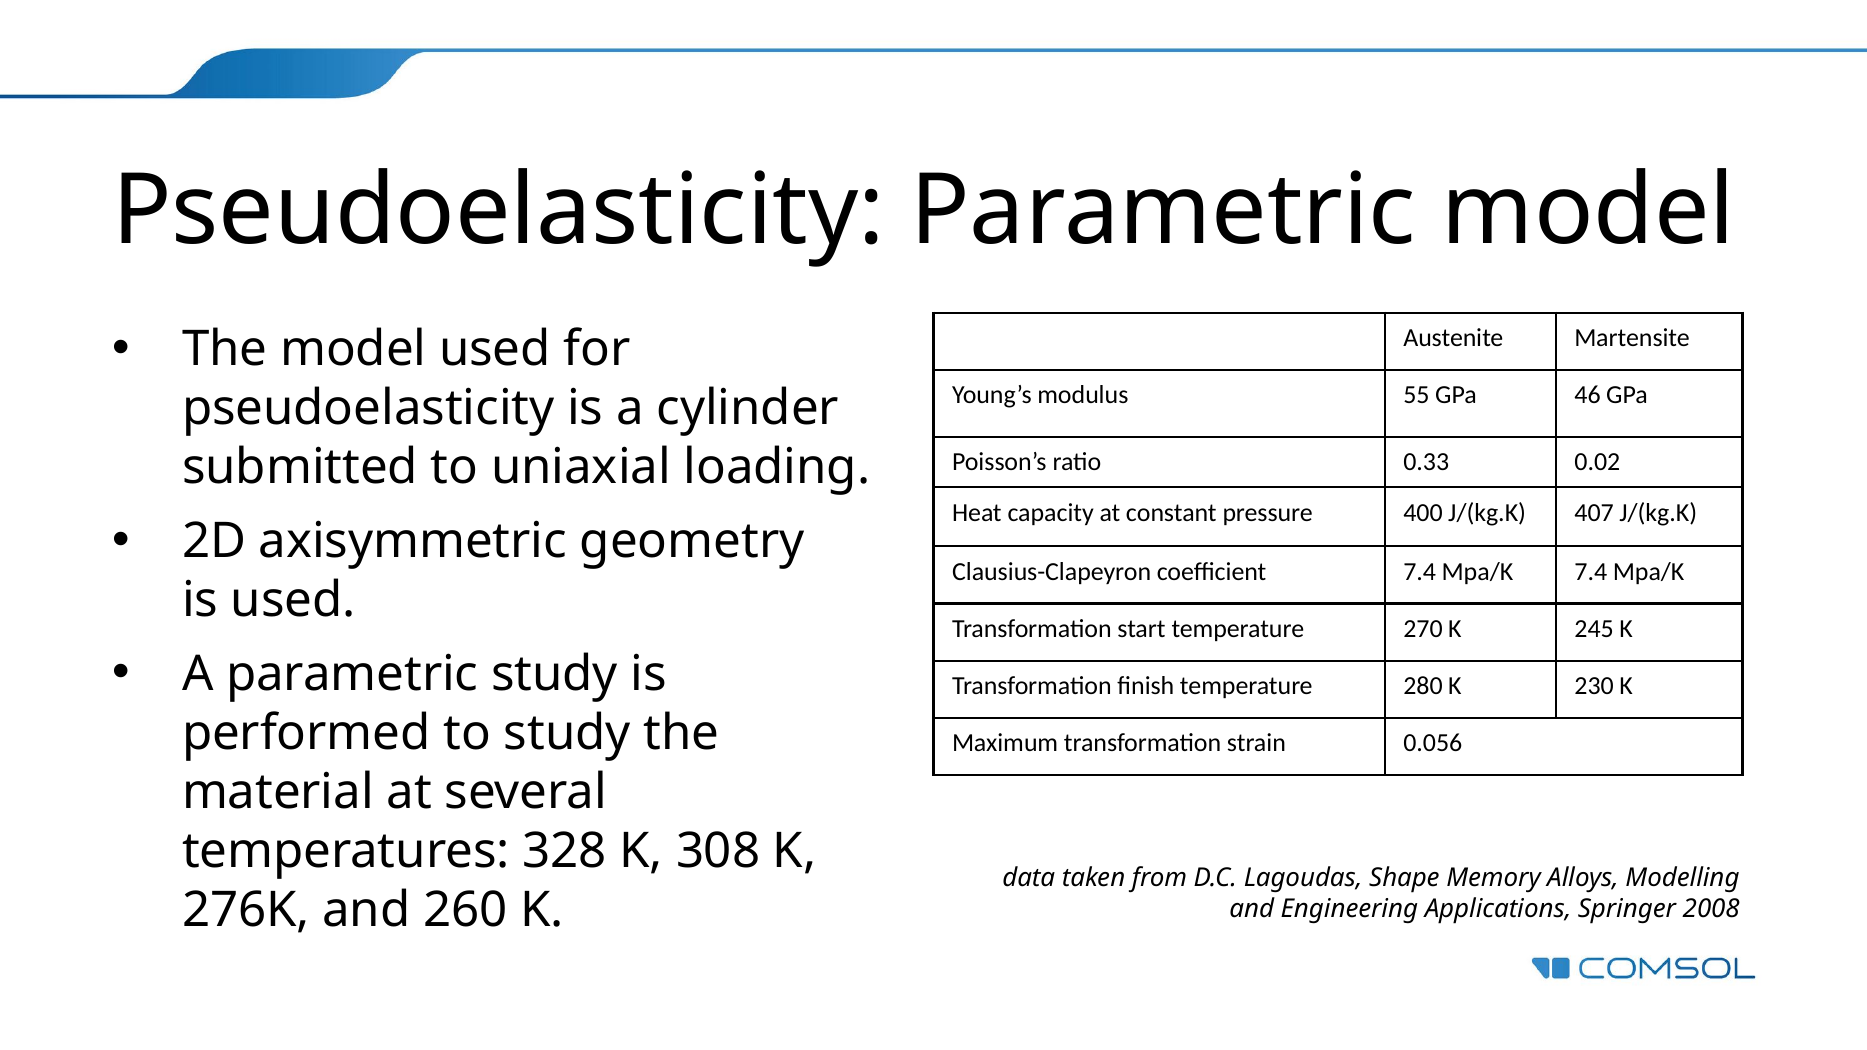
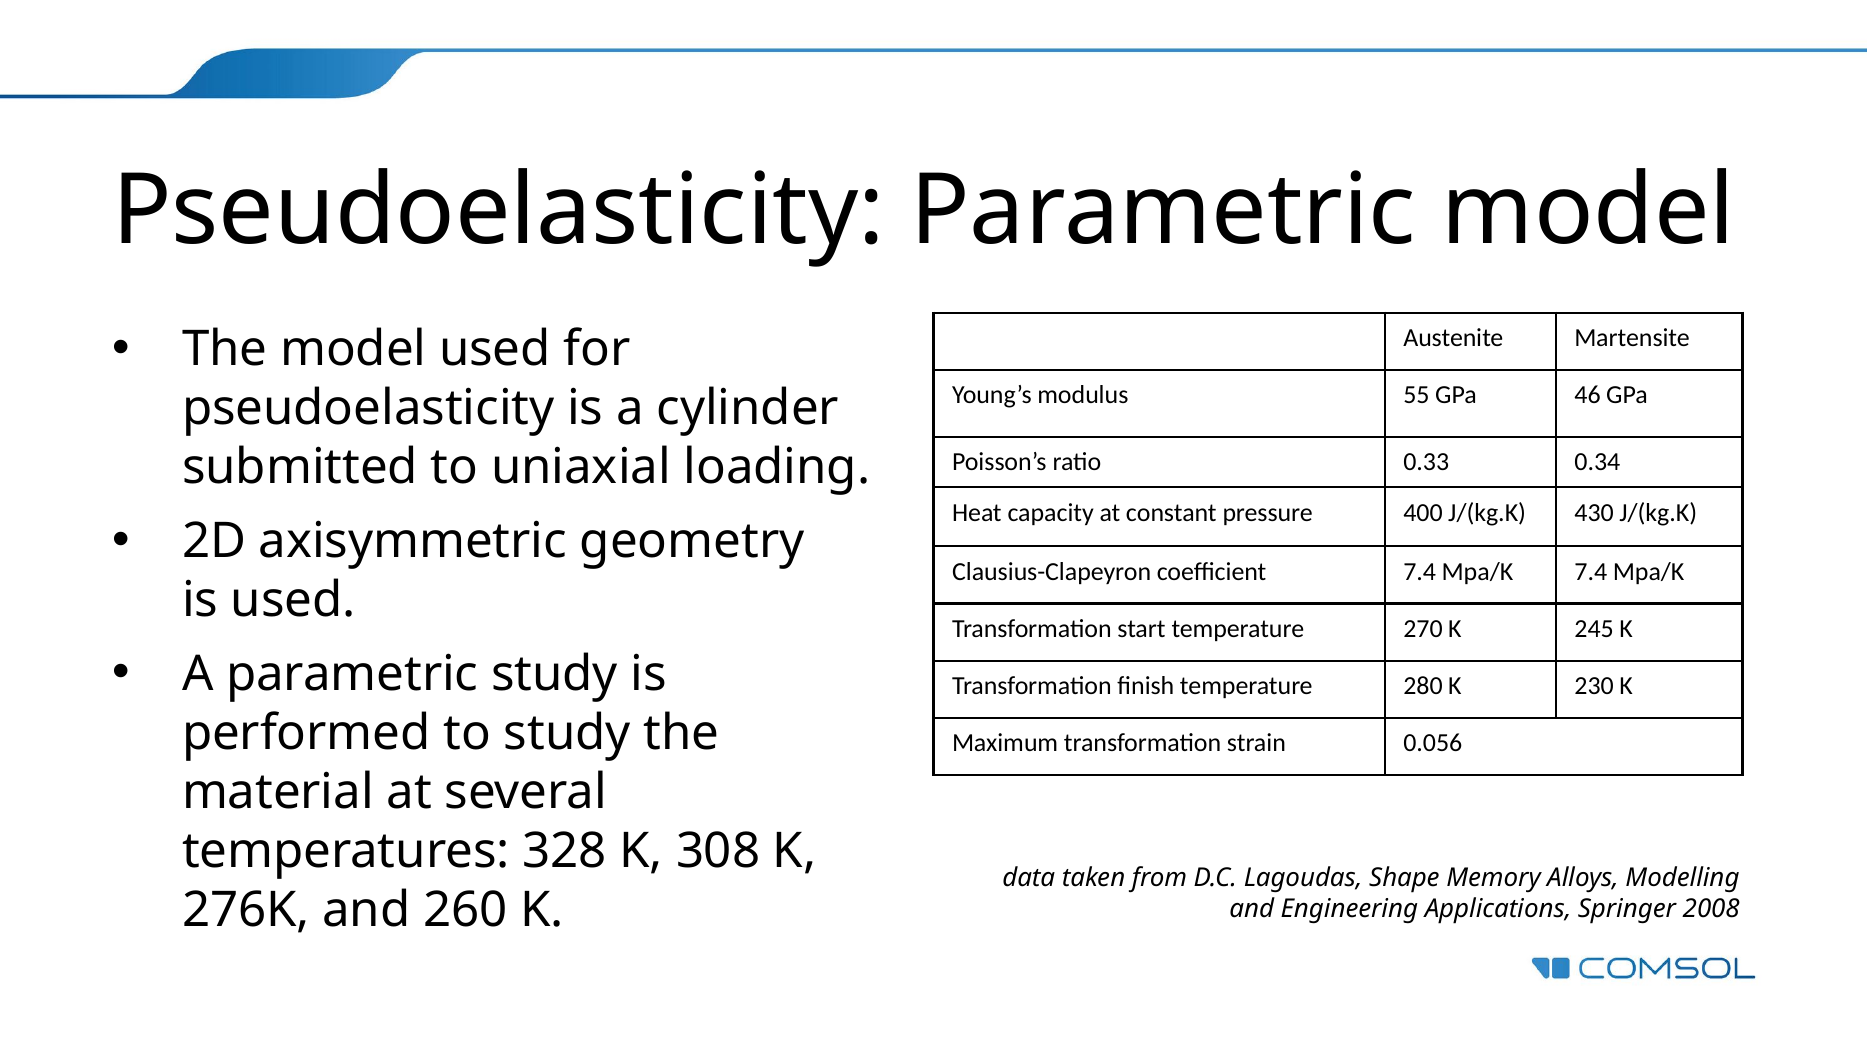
0.02: 0.02 -> 0.34
407: 407 -> 430
